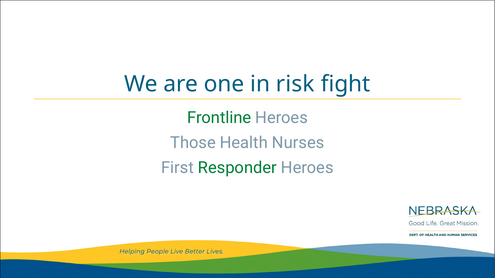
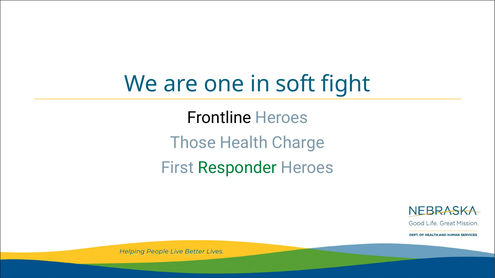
risk: risk -> soft
Frontline colour: green -> black
Nurses: Nurses -> Charge
